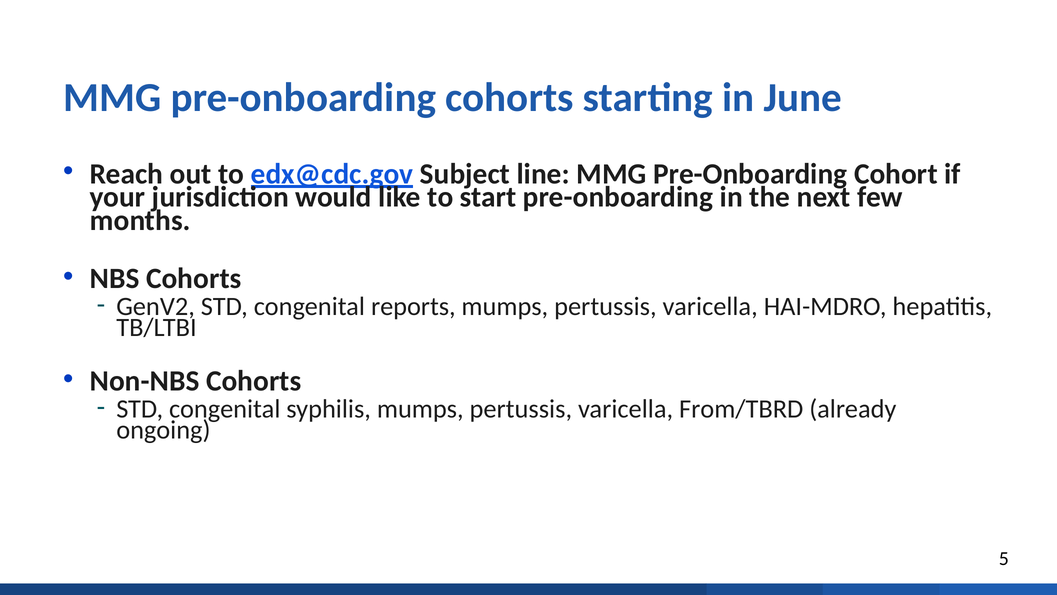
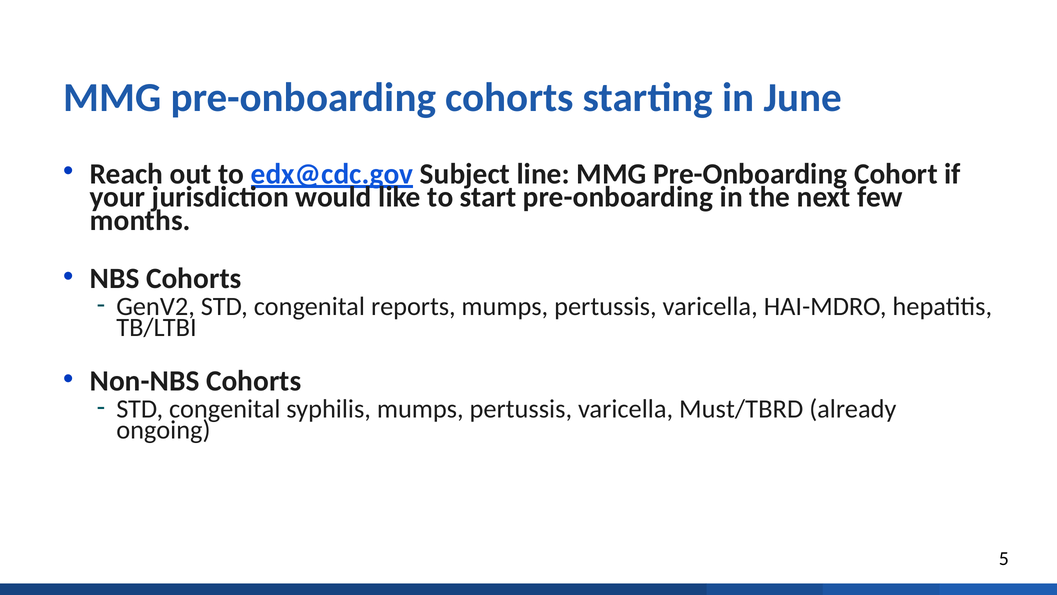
From/TBRD: From/TBRD -> Must/TBRD
